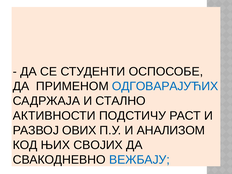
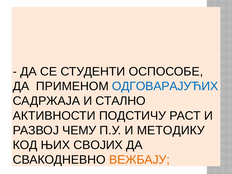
ОВИХ: ОВИХ -> ЧЕМУ
АНАЛИЗОМ: АНАЛИЗОМ -> МЕТОДИКУ
ВЕЖБАЈУ colour: blue -> orange
